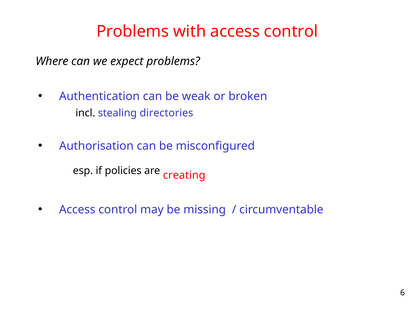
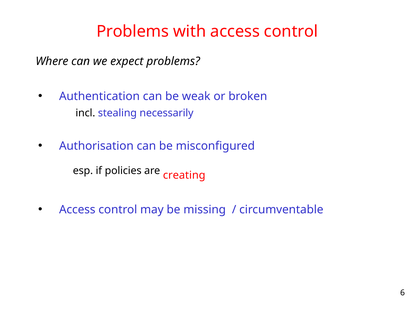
directories: directories -> necessarily
